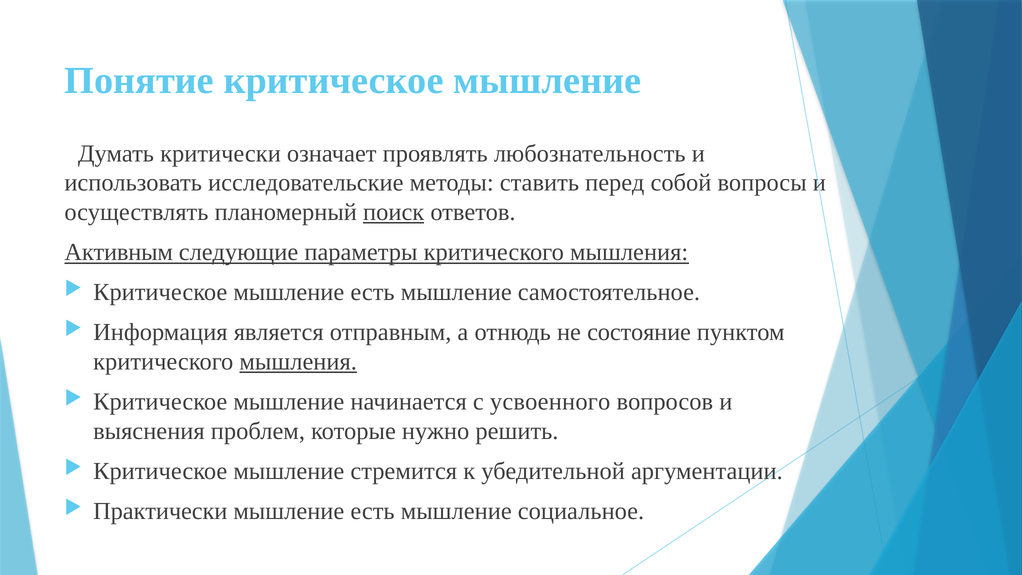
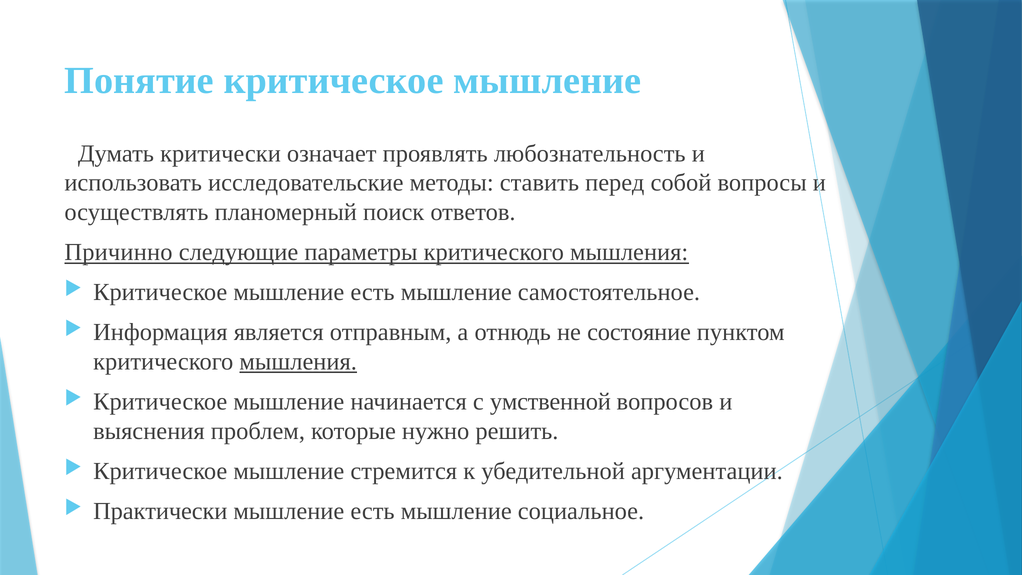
поиск underline: present -> none
Активным: Активным -> Причинно
усвоенного: усвоенного -> умственной
